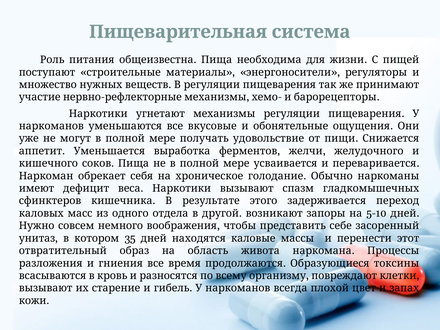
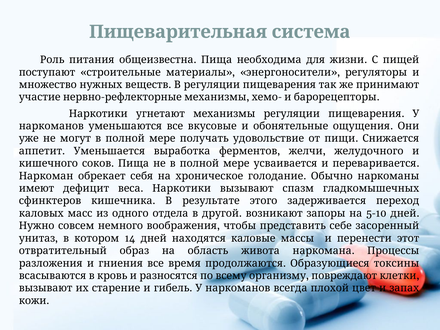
35: 35 -> 14
